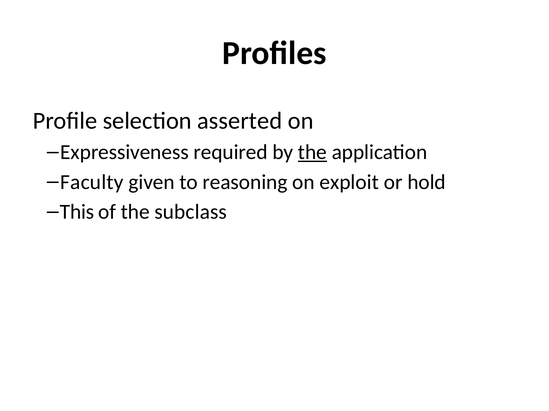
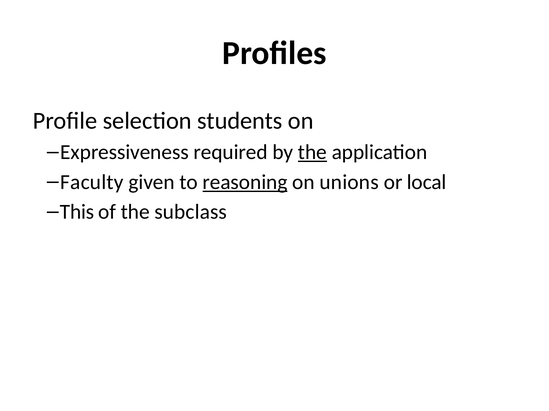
asserted: asserted -> students
reasoning underline: none -> present
exploit: exploit -> unions
hold: hold -> local
